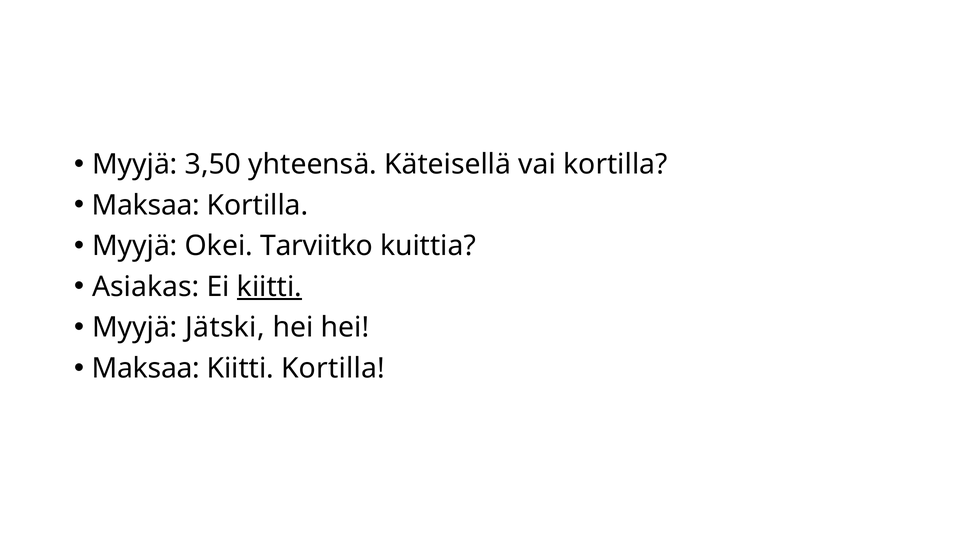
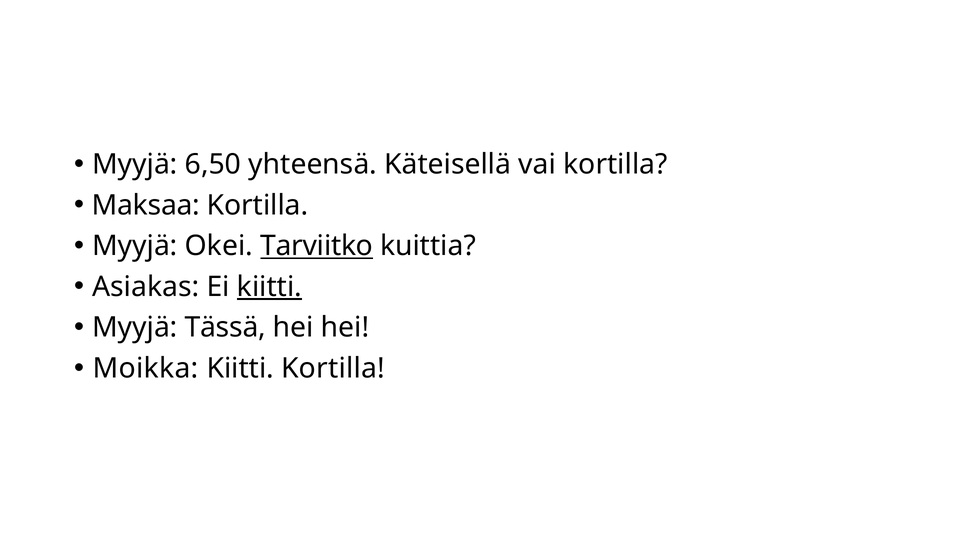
3,50: 3,50 -> 6,50
Tarviitko underline: none -> present
Jätski: Jätski -> Tässä
Maksaa at (146, 368): Maksaa -> Moikka
